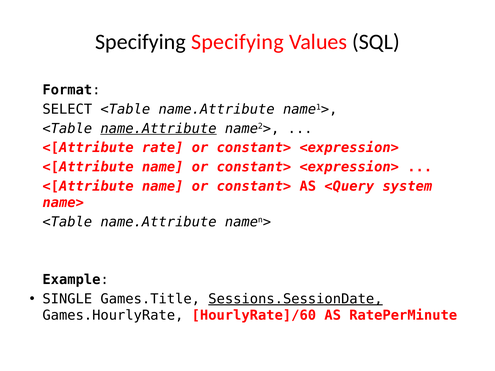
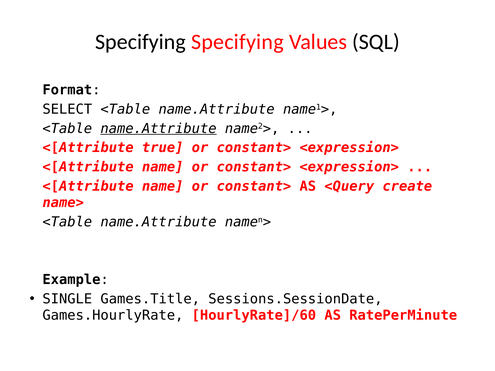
rate: rate -> true
system: system -> create
Sessions.SessionDate underline: present -> none
